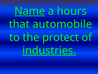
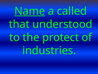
hours: hours -> called
automobile: automobile -> understood
industries underline: present -> none
